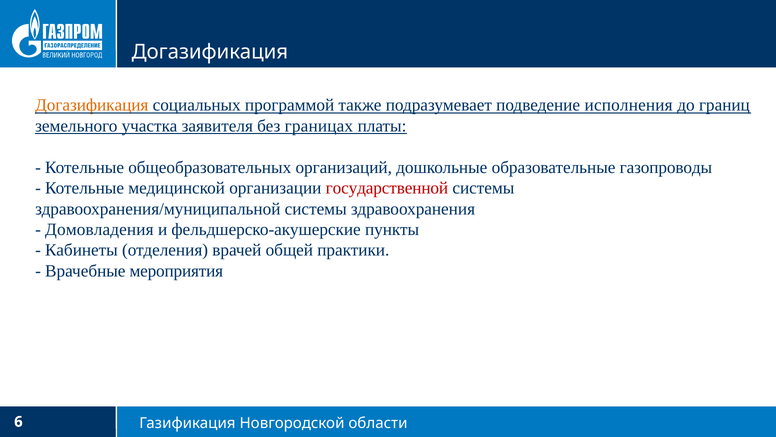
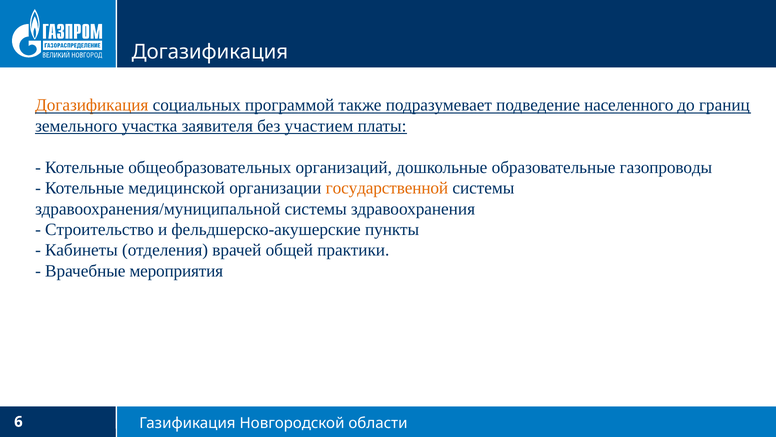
исполнения: исполнения -> населенного
границах: границах -> участием
государственной colour: red -> orange
Домовладения: Домовладения -> Строительство
